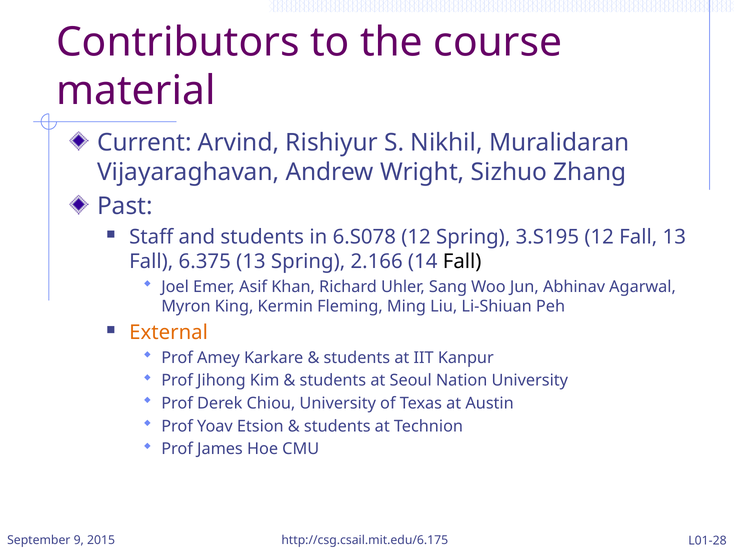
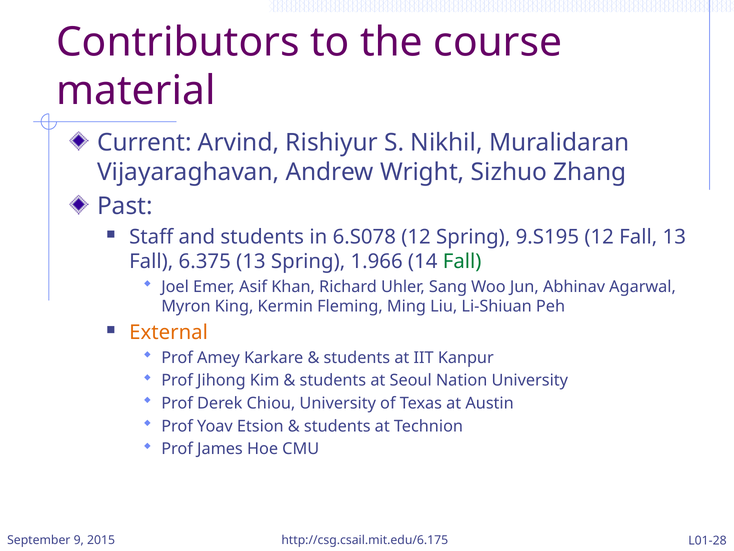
3.S195: 3.S195 -> 9.S195
2.166: 2.166 -> 1.966
Fall at (462, 261) colour: black -> green
